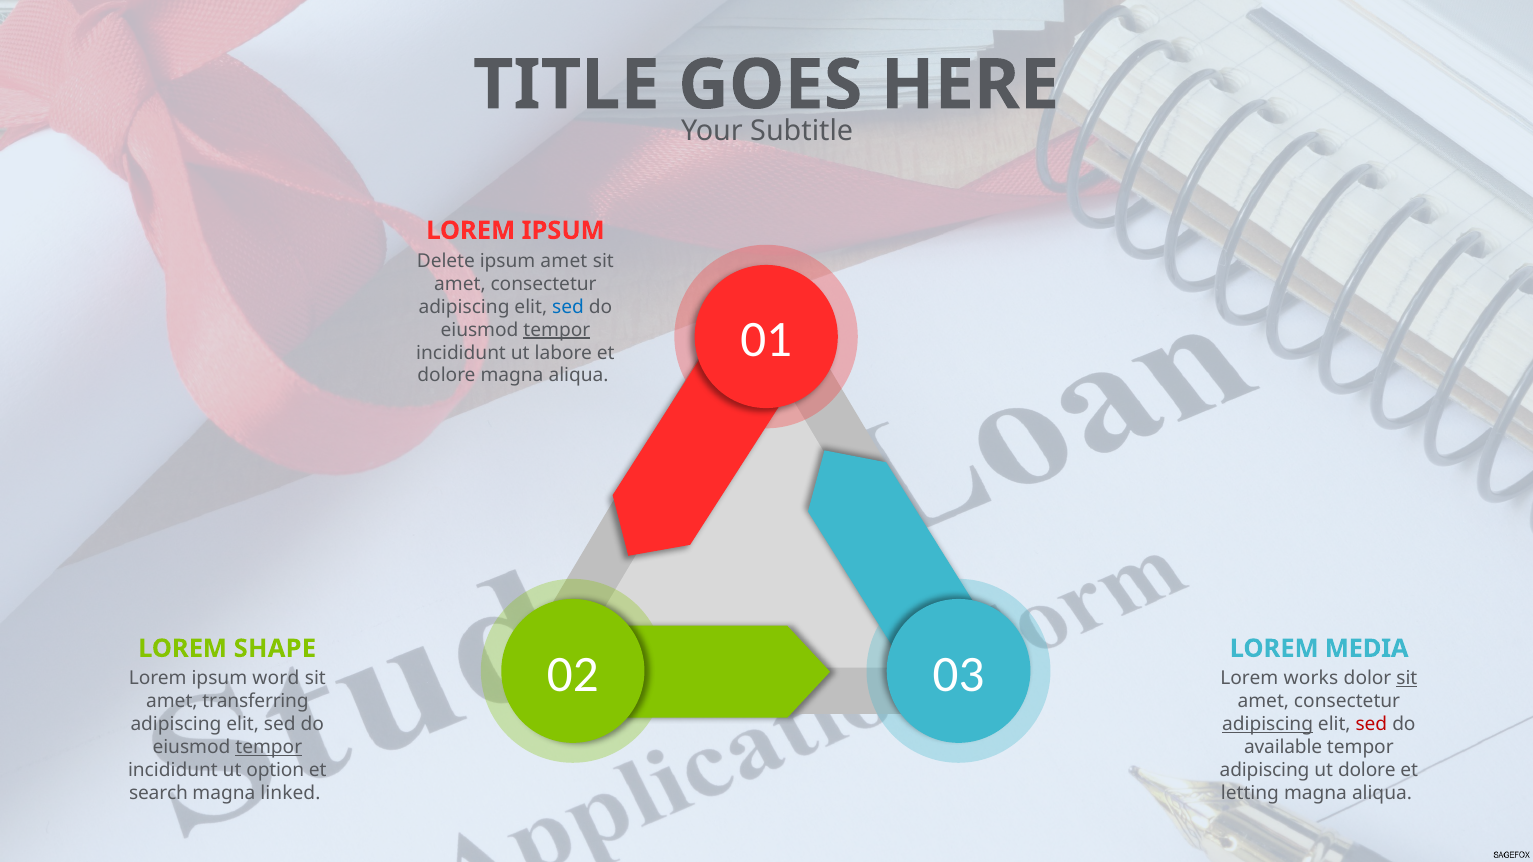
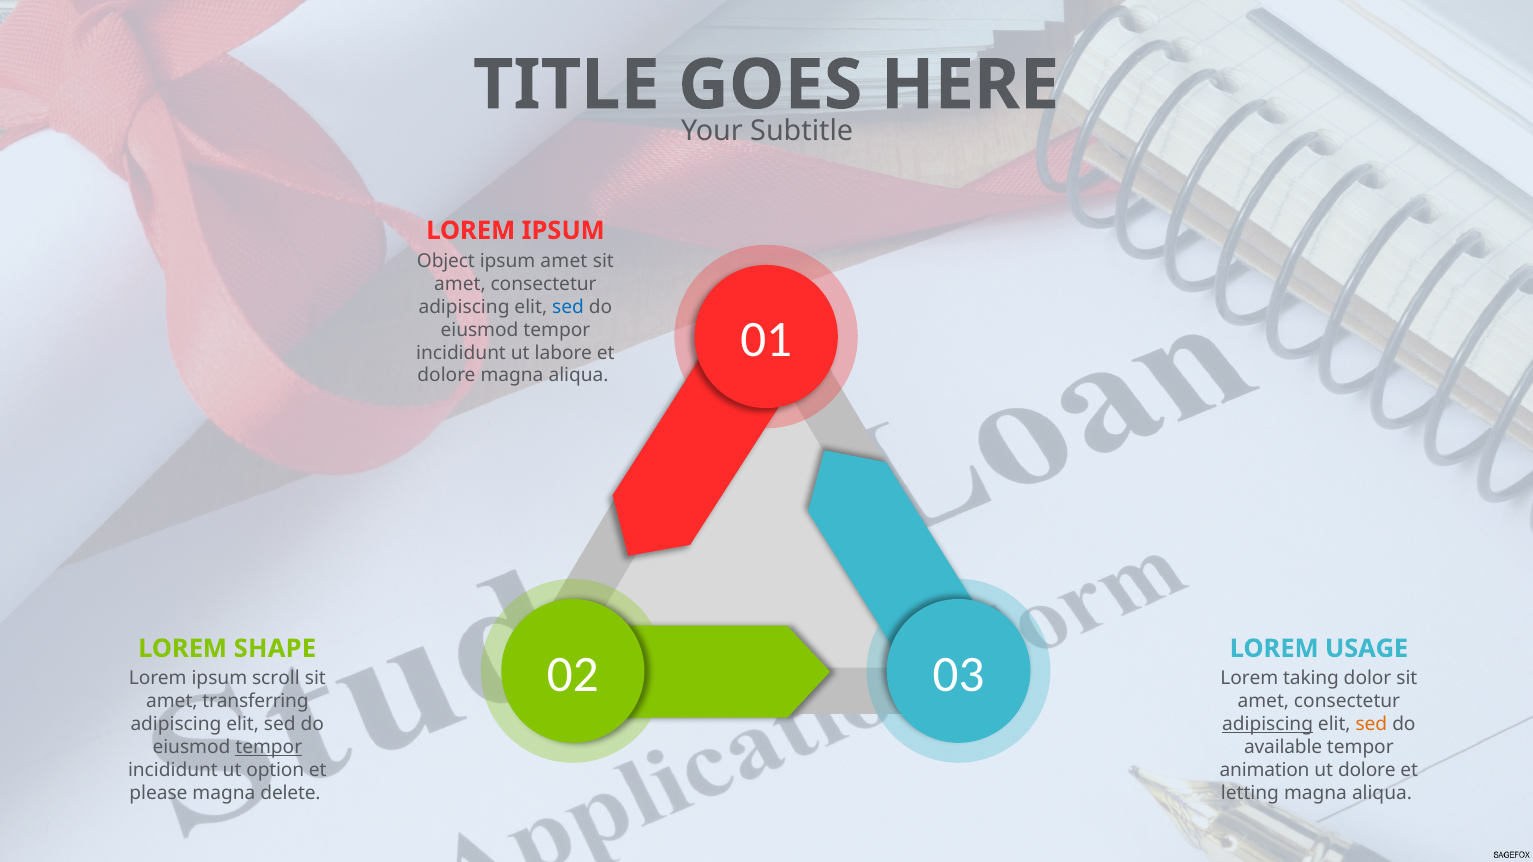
Delete: Delete -> Object
tempor at (557, 330) underline: present -> none
MEDIA: MEDIA -> USAGE
word: word -> scroll
works: works -> taking
sit at (1407, 679) underline: present -> none
sed at (1371, 725) colour: red -> orange
adipiscing at (1265, 771): adipiscing -> animation
search: search -> please
linked: linked -> delete
